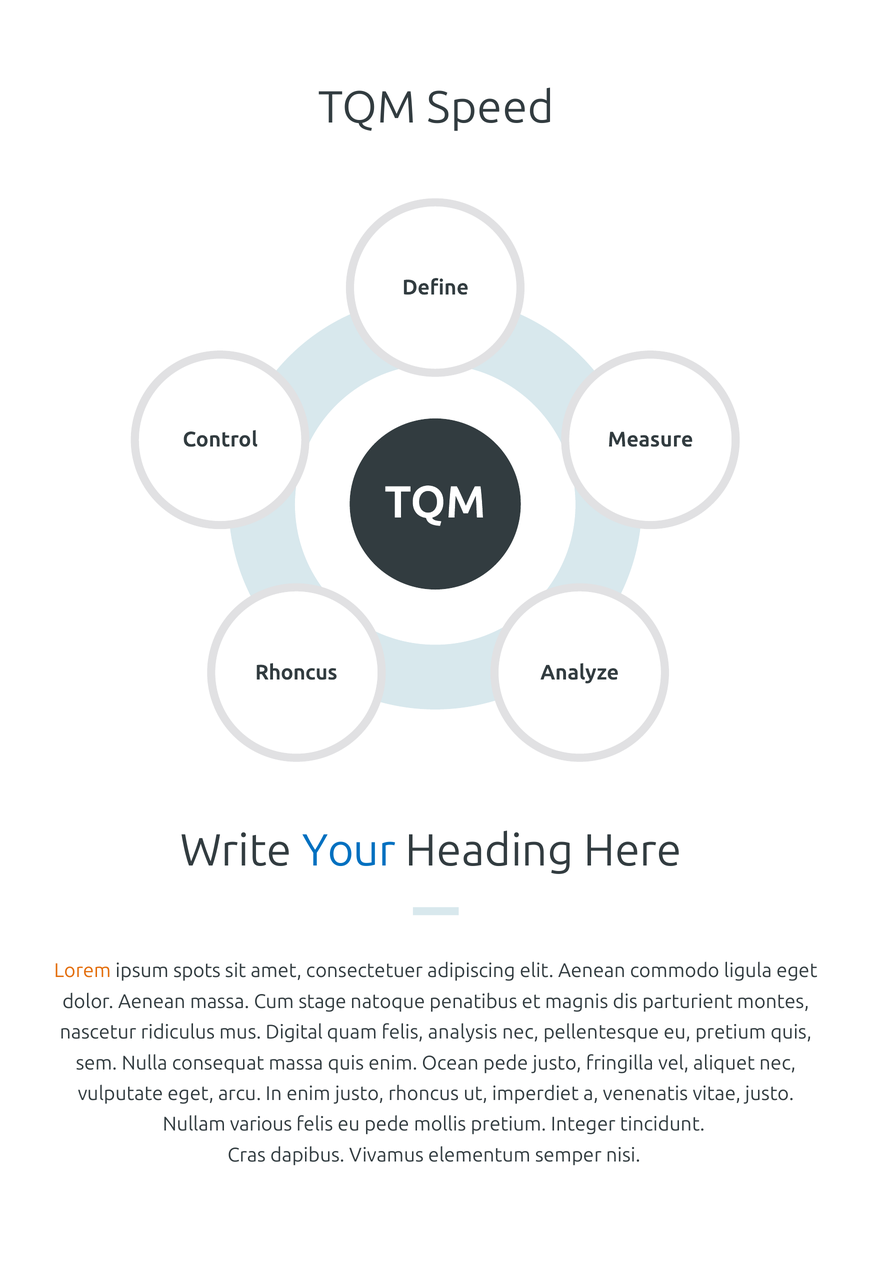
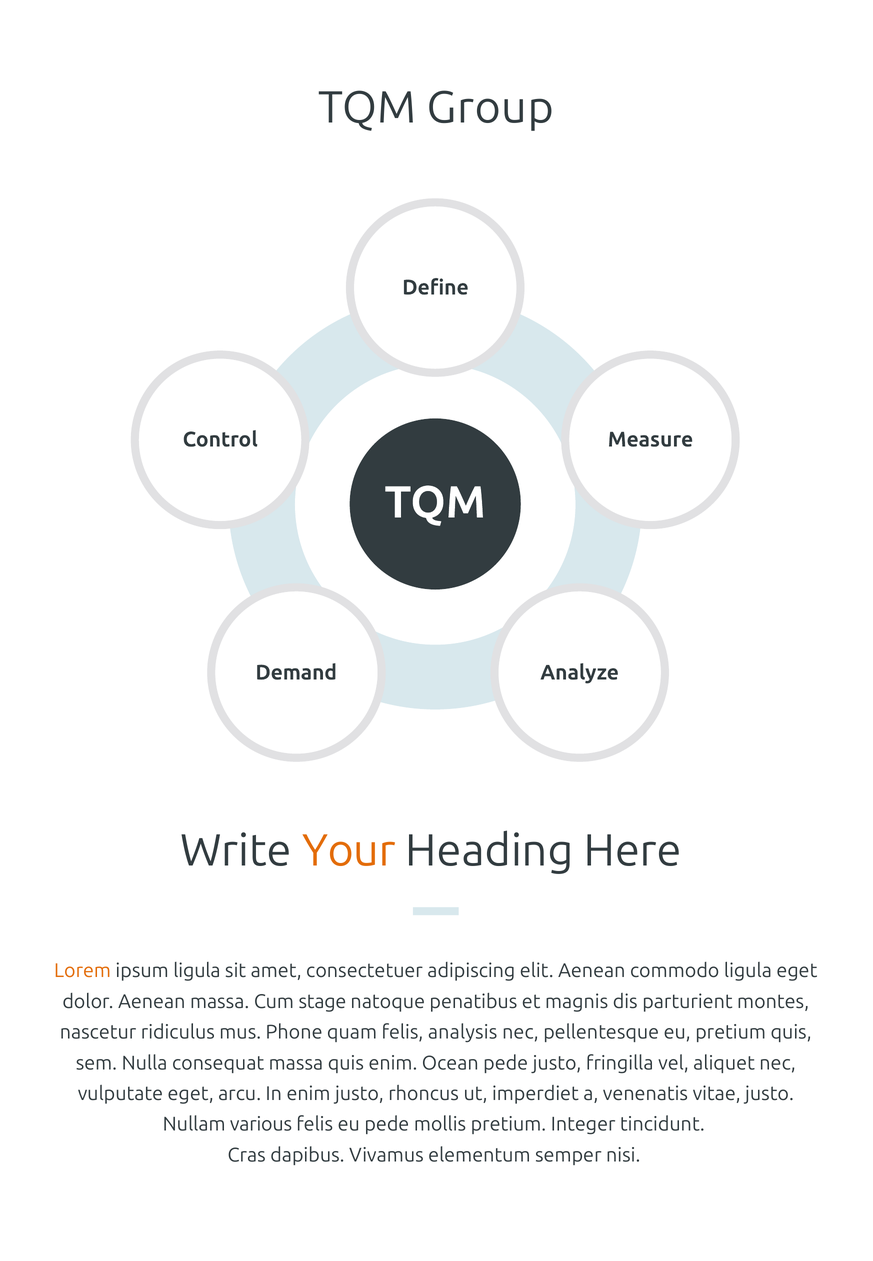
Speed: Speed -> Group
Rhoncus at (296, 673): Rhoncus -> Demand
Your colour: blue -> orange
ipsum spots: spots -> ligula
Digital: Digital -> Phone
